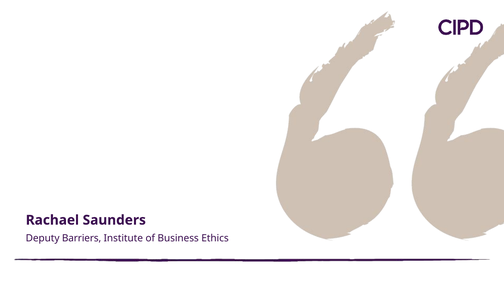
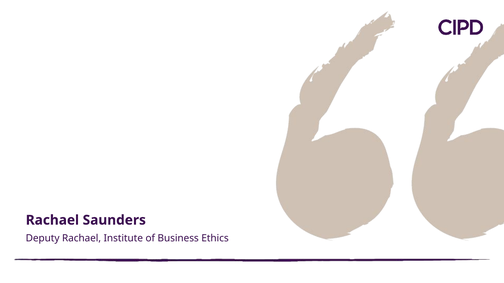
Deputy Barriers: Barriers -> Rachael
